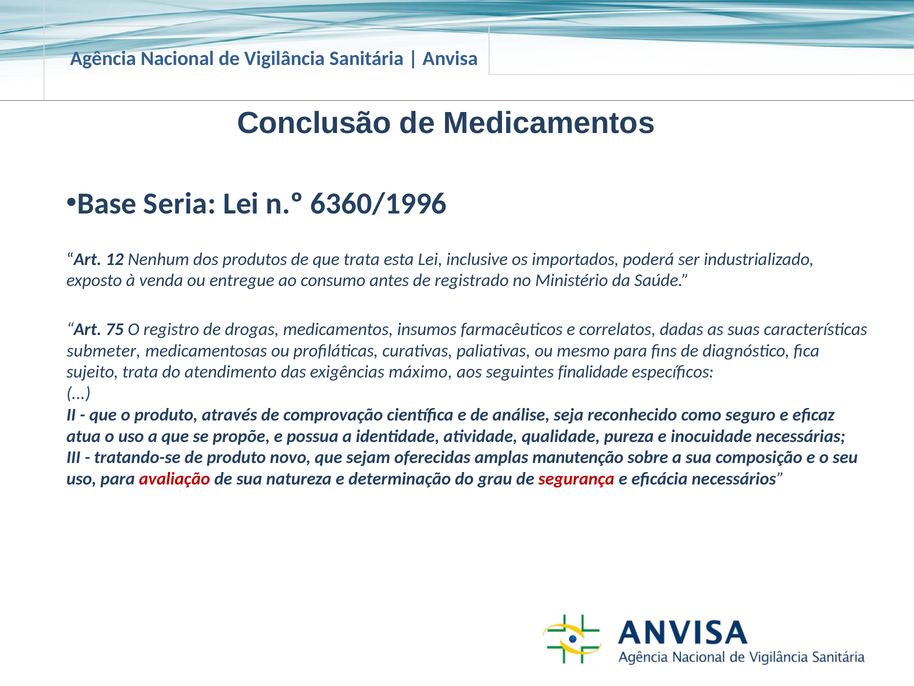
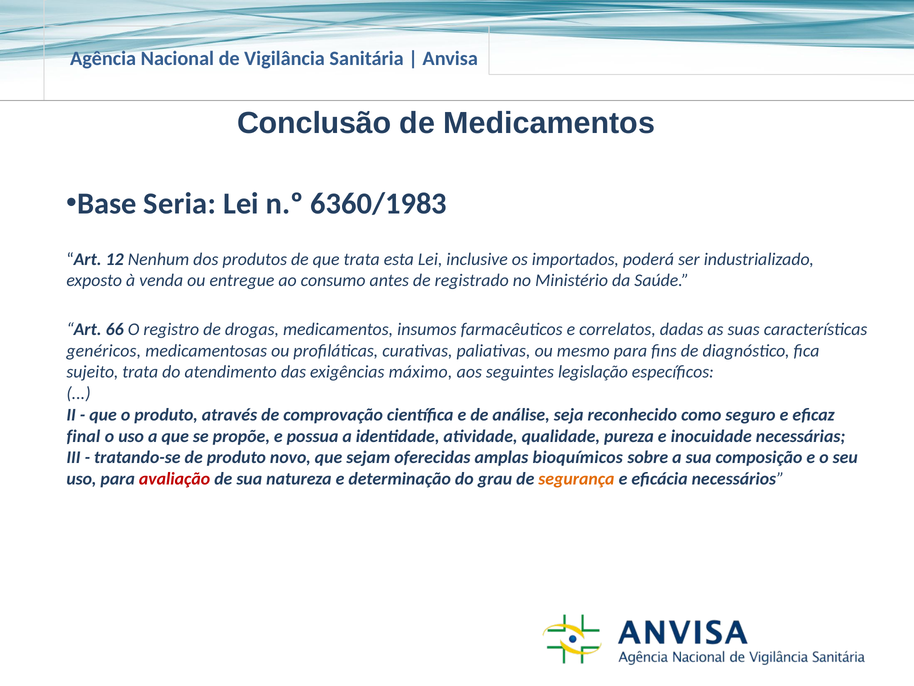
6360/1996: 6360/1996 -> 6360/1983
75: 75 -> 66
submeter: submeter -> genéricos
finalidade: finalidade -> legislação
atua: atua -> final
manutenção: manutenção -> bioquímicos
segurança colour: red -> orange
